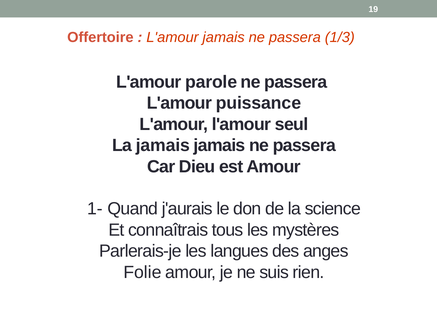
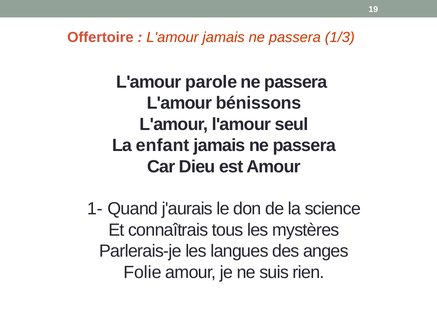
puissance: puissance -> bénissons
La jamais: jamais -> enfant
